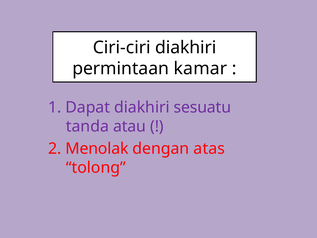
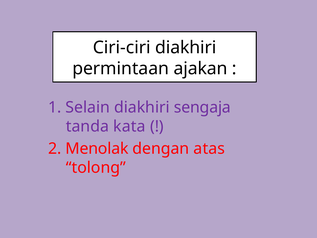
kamar: kamar -> ajakan
Dapat: Dapat -> Selain
sesuatu: sesuatu -> sengaja
atau: atau -> kata
